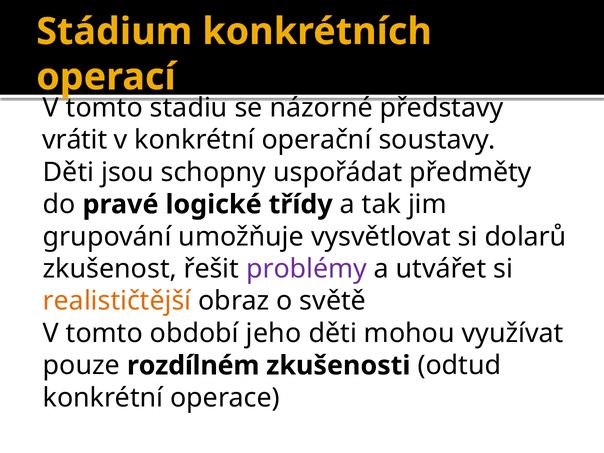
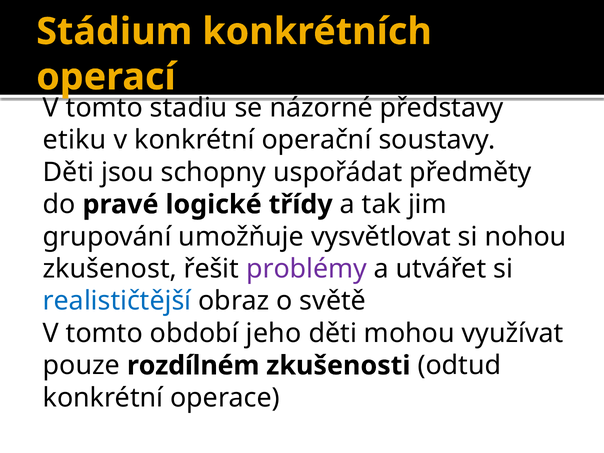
vrátit: vrátit -> etiku
dolarů: dolarů -> nohou
realističtější colour: orange -> blue
